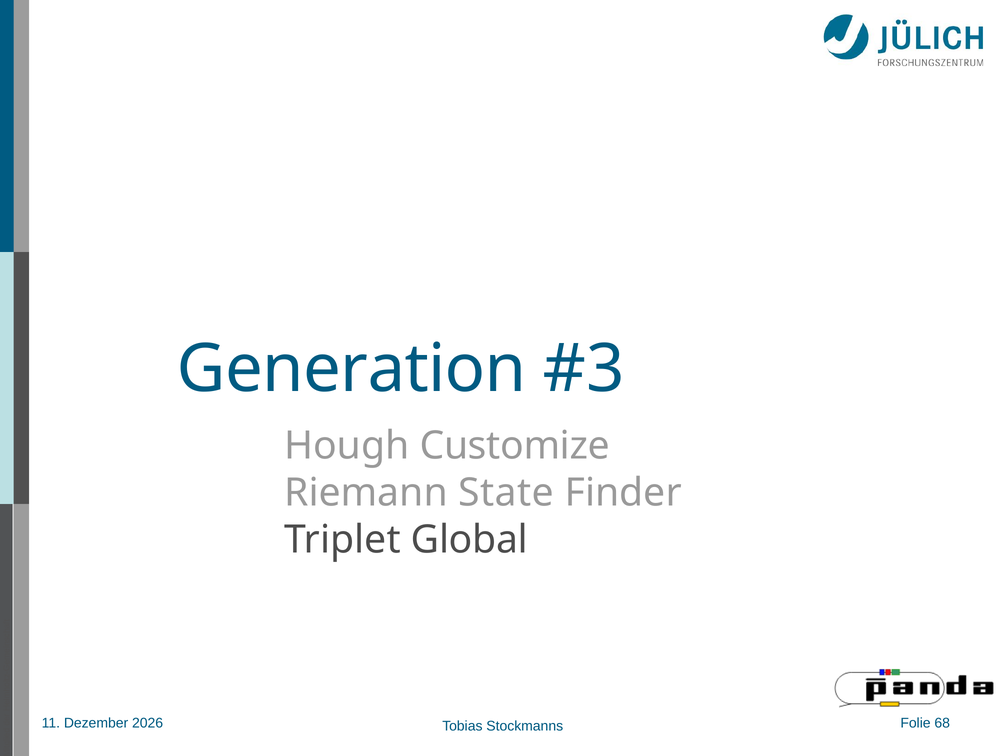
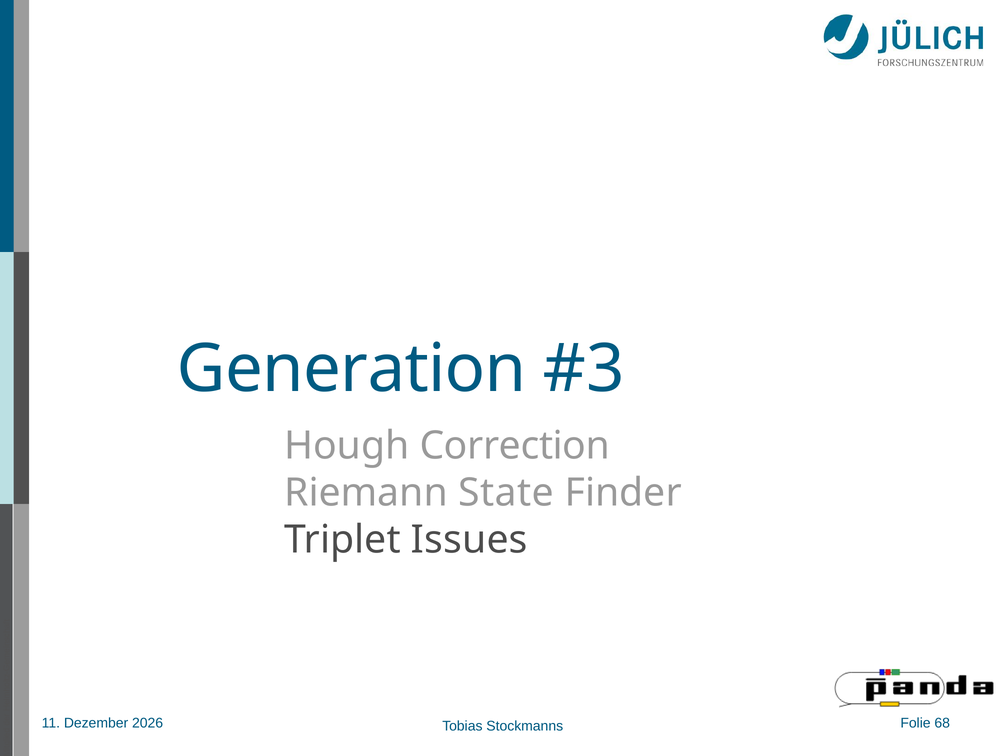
Customize: Customize -> Correction
Global: Global -> Issues
